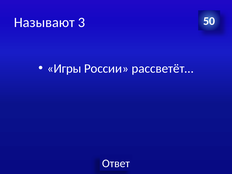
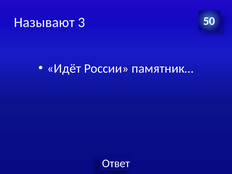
Игры: Игры -> Идёт
рассветёт…: рассветёт… -> памятник…
